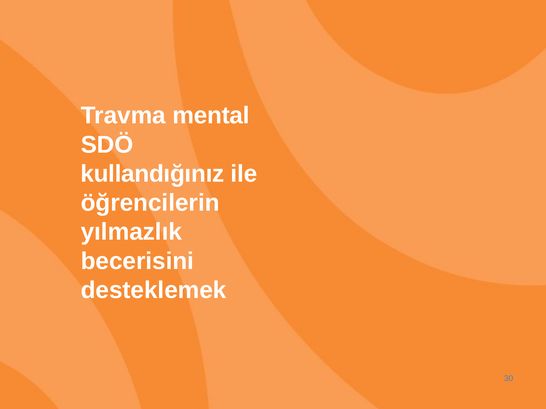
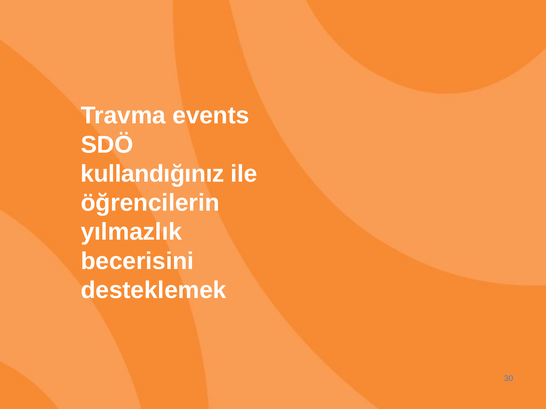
mental: mental -> events
